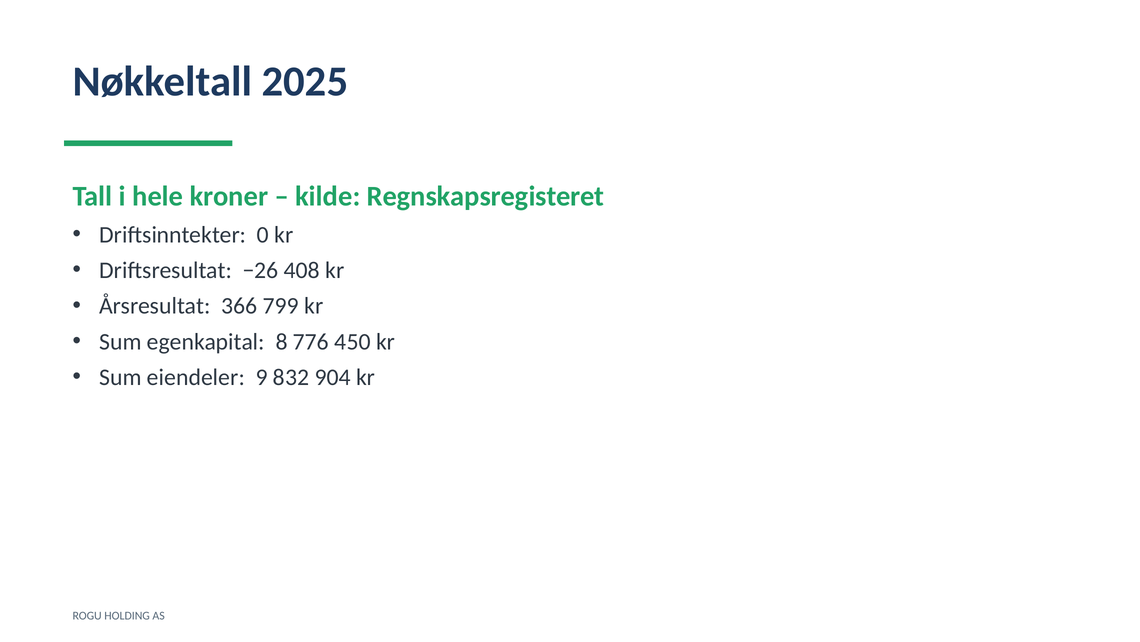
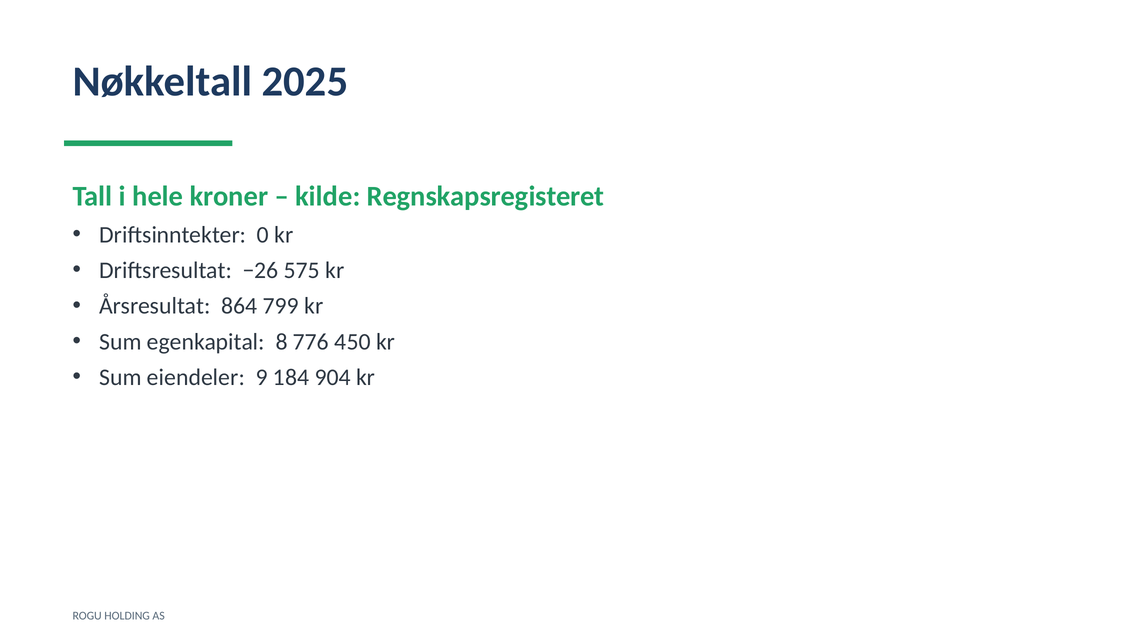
408: 408 -> 575
366: 366 -> 864
832: 832 -> 184
